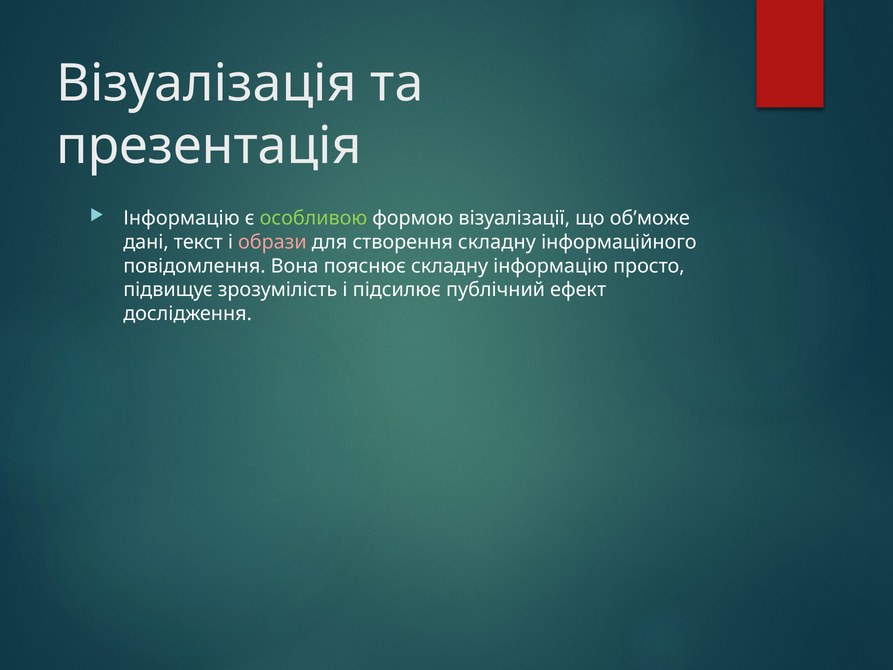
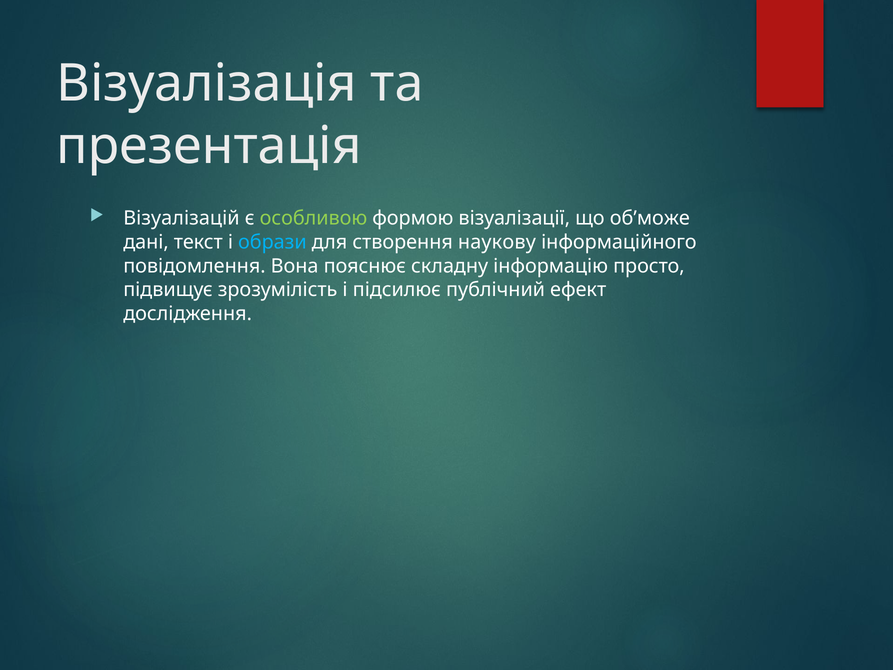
Інформацію at (181, 218): Інформацію -> Візуалізацій
образи colour: pink -> light blue
створення складну: складну -> наукову
